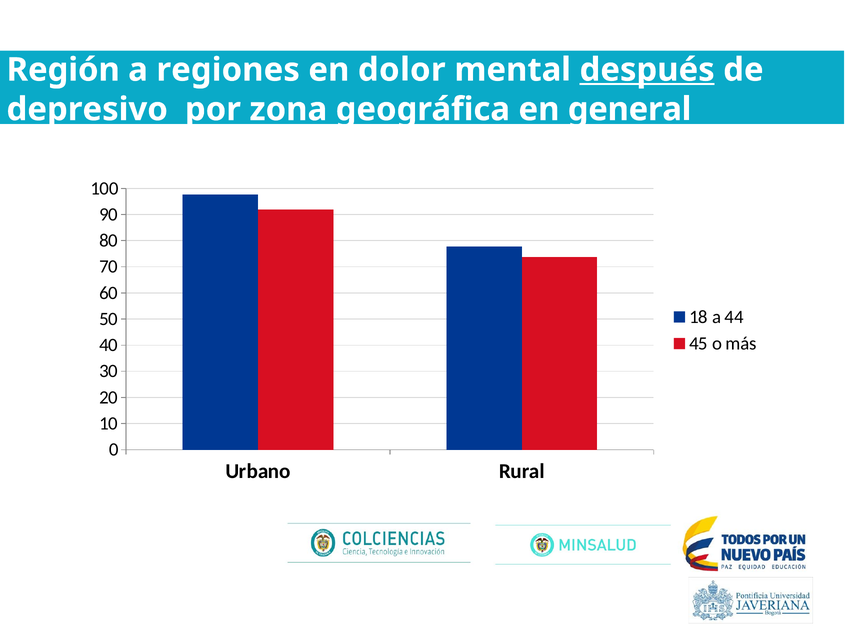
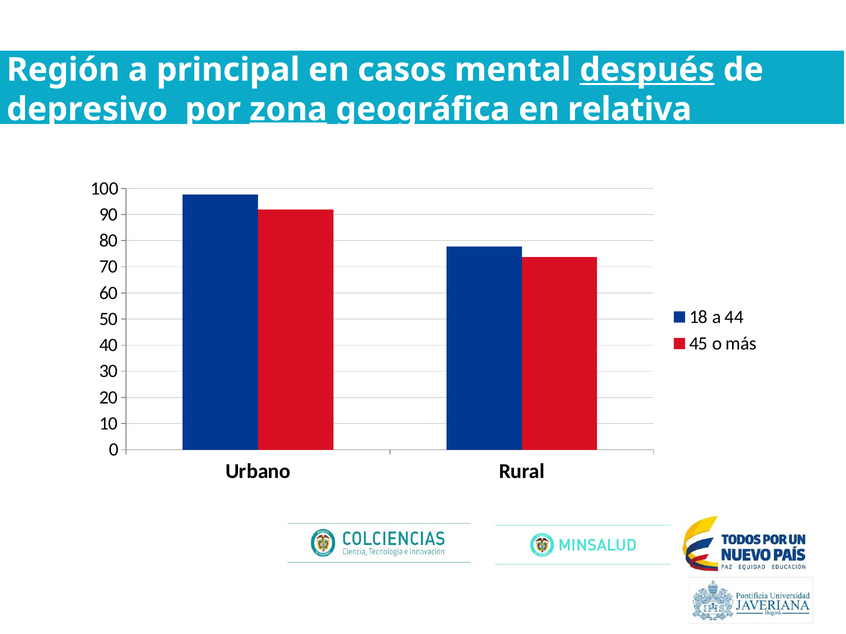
regiones: regiones -> principal
dolor: dolor -> casos
zona underline: none -> present
general: general -> relativa
